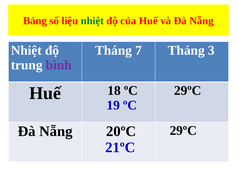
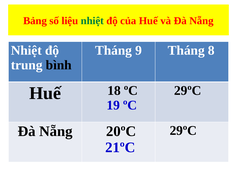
7: 7 -> 9
3: 3 -> 8
bình colour: purple -> black
